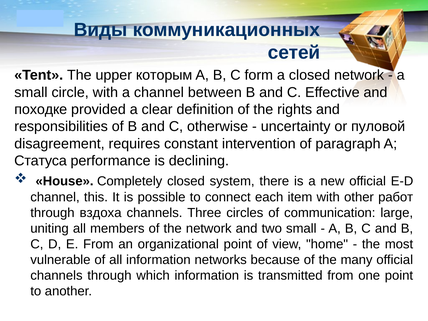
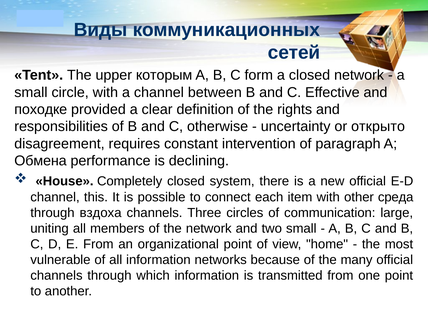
пуловой: пуловой -> открыто
Статуса: Статуса -> Обмена
работ: работ -> среда
